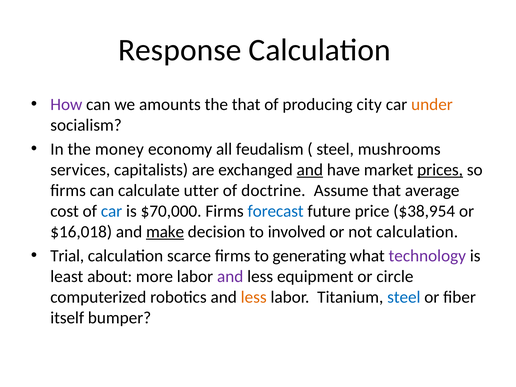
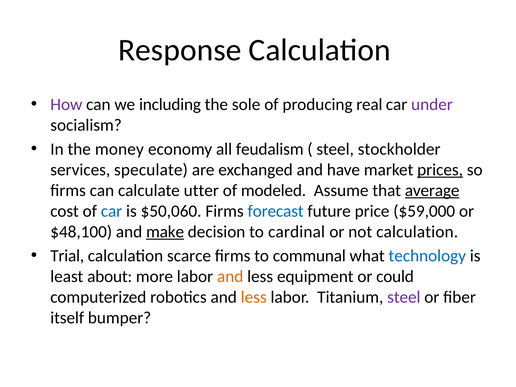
amounts: amounts -> including
the that: that -> sole
city: city -> real
under colour: orange -> purple
mushrooms: mushrooms -> stockholder
capitalists: capitalists -> speculate
and at (310, 170) underline: present -> none
doctrine: doctrine -> modeled
average underline: none -> present
$70,000: $70,000 -> $50,060
$38,954: $38,954 -> $59,000
$16,018: $16,018 -> $48,100
involved: involved -> cardinal
generating: generating -> communal
technology colour: purple -> blue
and at (230, 276) colour: purple -> orange
circle: circle -> could
steel at (404, 297) colour: blue -> purple
